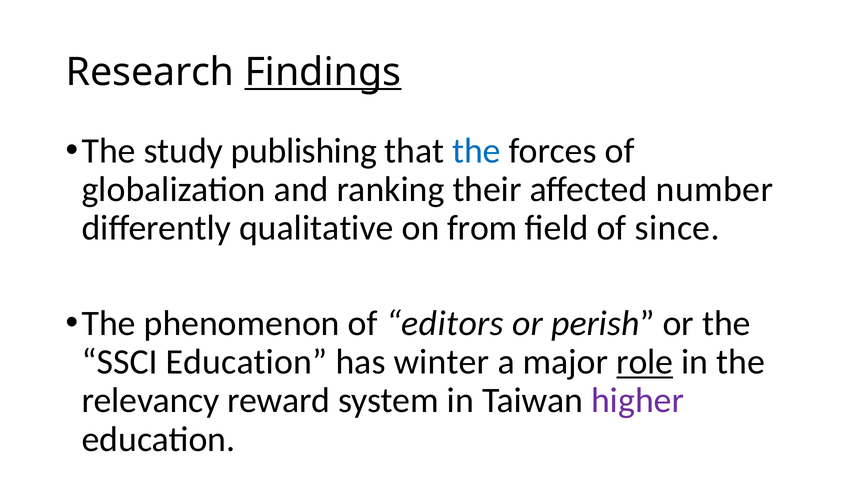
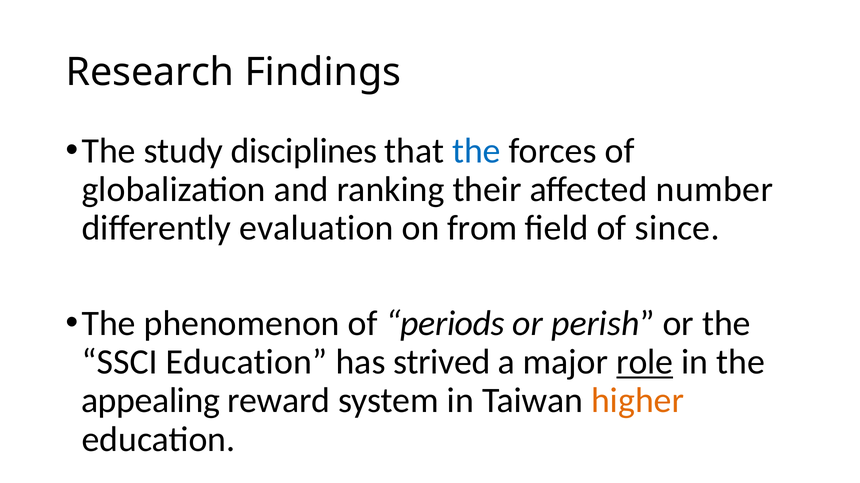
Findings underline: present -> none
publishing: publishing -> disciplines
qualitative: qualitative -> evaluation
editors: editors -> periods
winter: winter -> strived
relevancy: relevancy -> appealing
higher colour: purple -> orange
